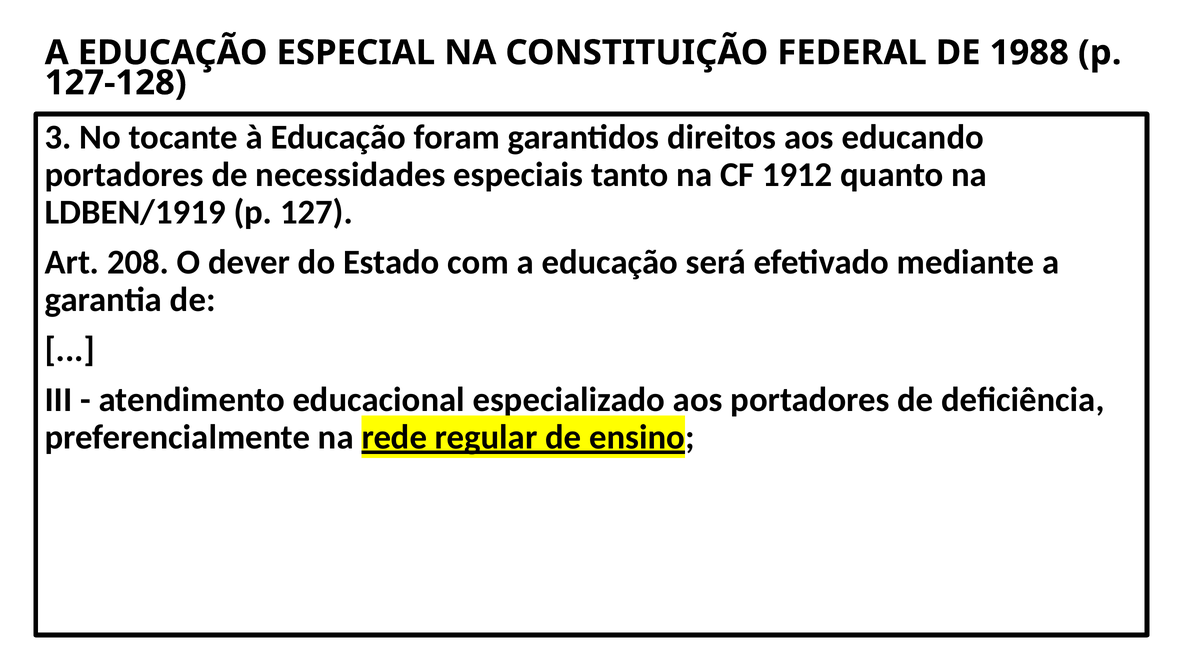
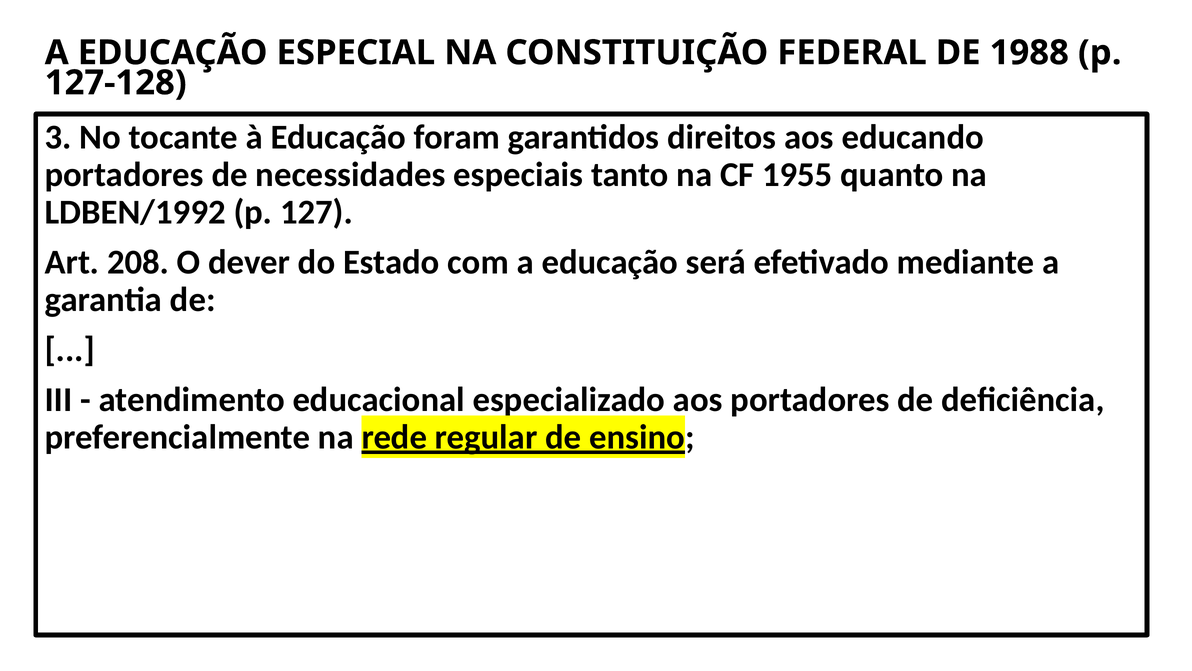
1912: 1912 -> 1955
LDBEN/1919: LDBEN/1919 -> LDBEN/1992
